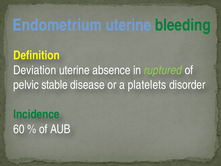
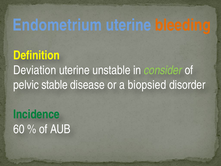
bleeding colour: green -> orange
absence: absence -> unstable
ruptured: ruptured -> consider
platelets: platelets -> biopsied
